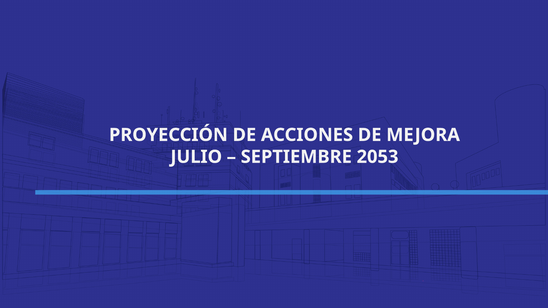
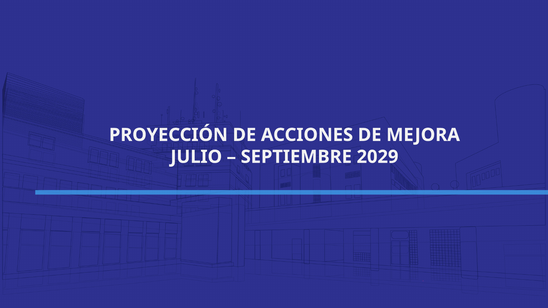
2053: 2053 -> 2029
